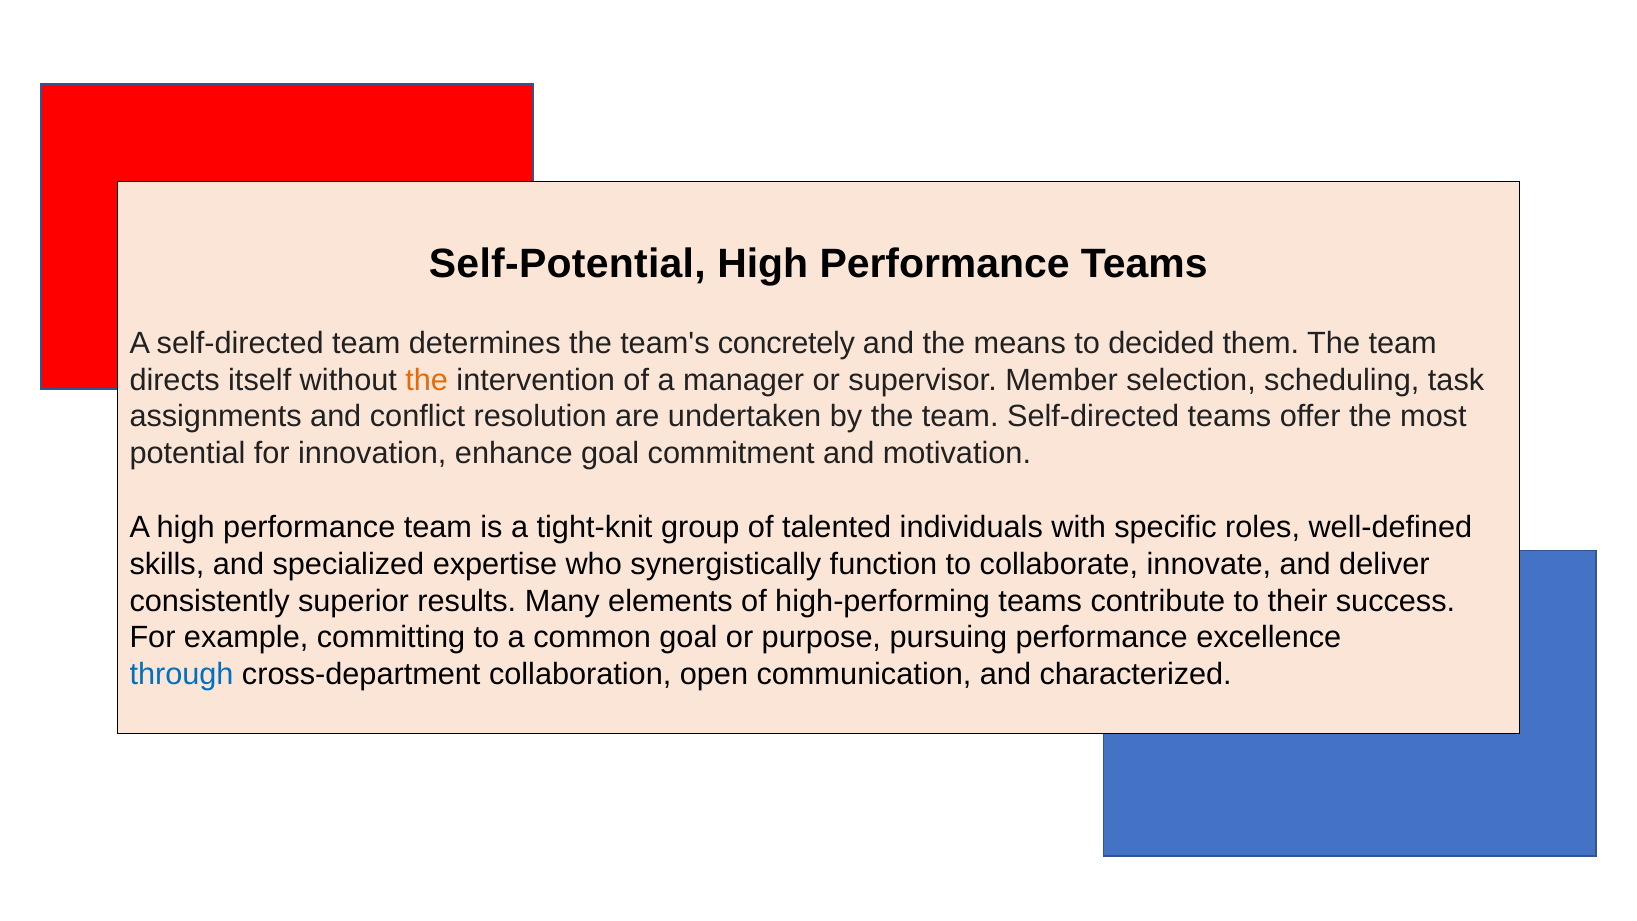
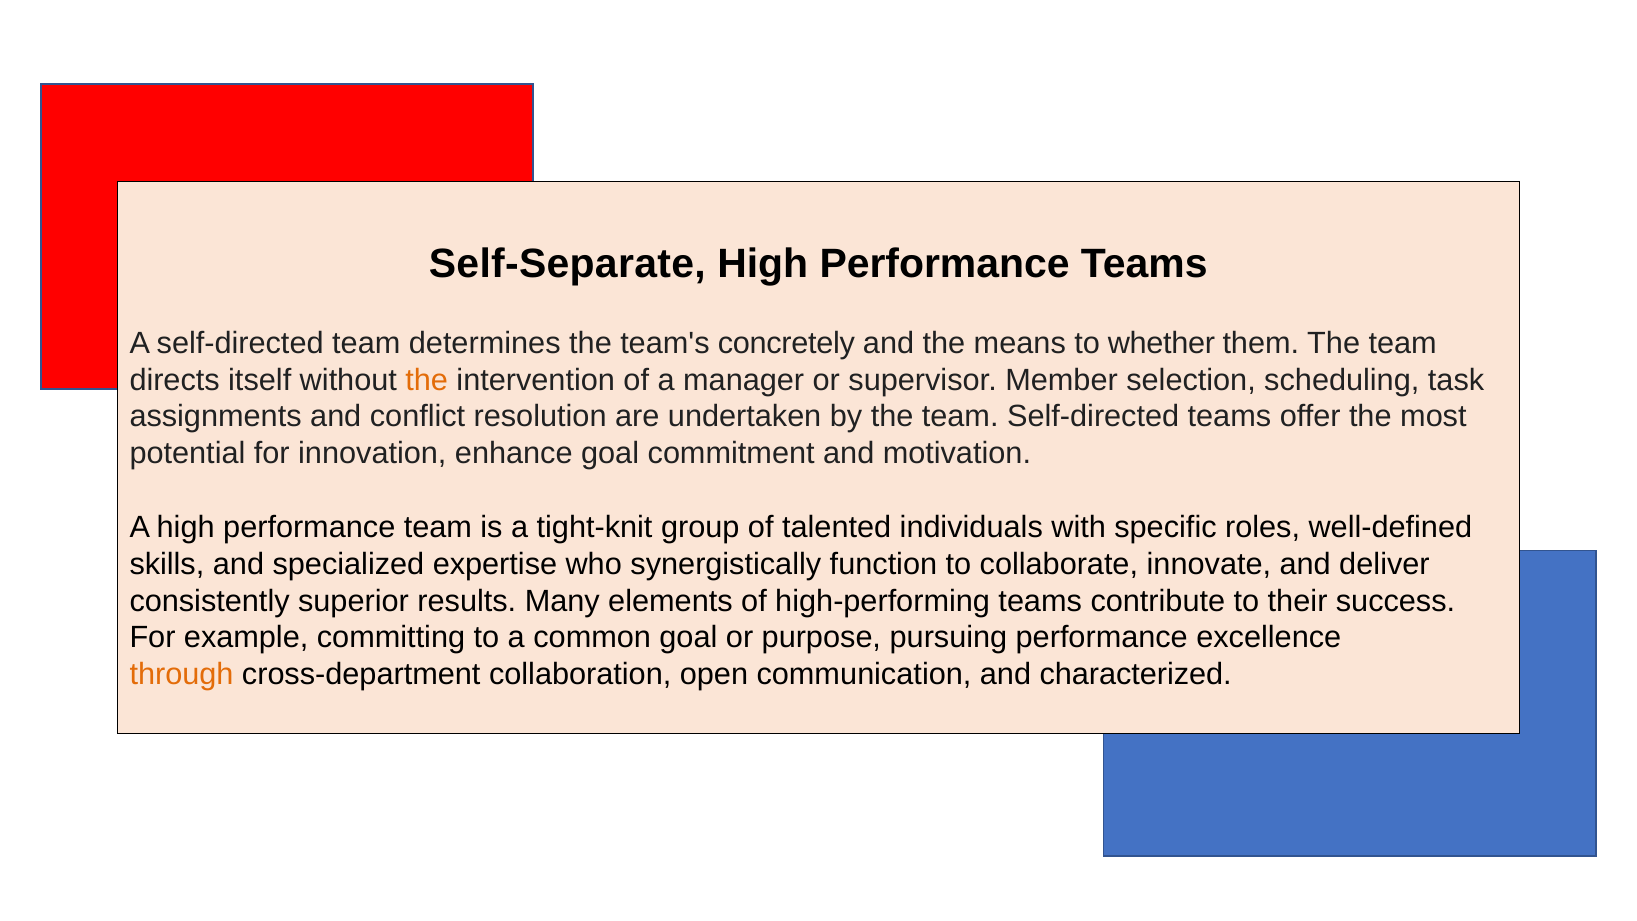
Self-Potential: Self-Potential -> Self-Separate
decided: decided -> whether
through colour: blue -> orange
